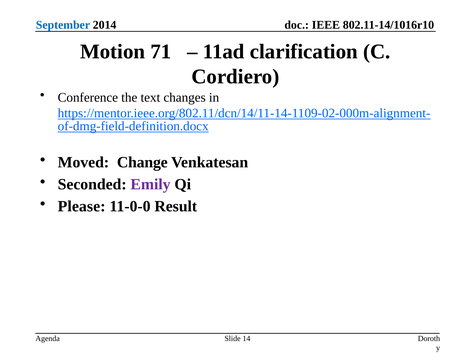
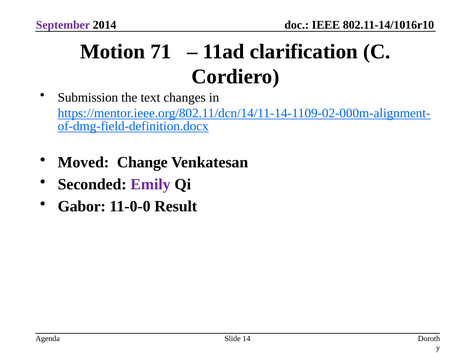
September colour: blue -> purple
Conference: Conference -> Submission
Please: Please -> Gabor
